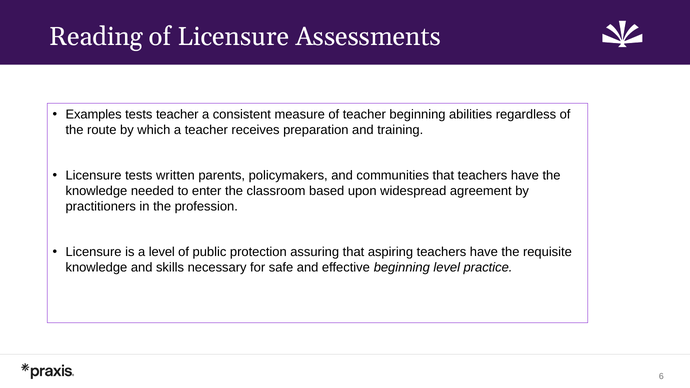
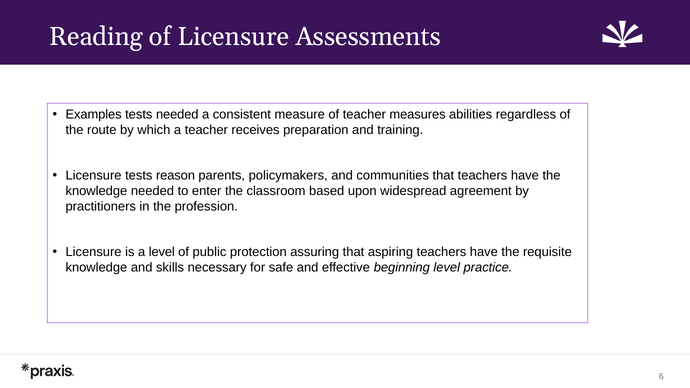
tests teacher: teacher -> needed
teacher beginning: beginning -> measures
written: written -> reason
